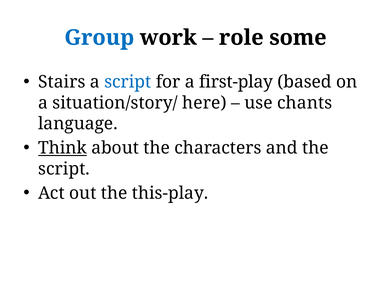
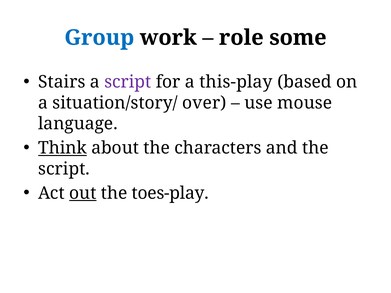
script at (128, 82) colour: blue -> purple
first-play: first-play -> this-play
here: here -> over
chants: chants -> mouse
out underline: none -> present
this-play: this-play -> toes-play
